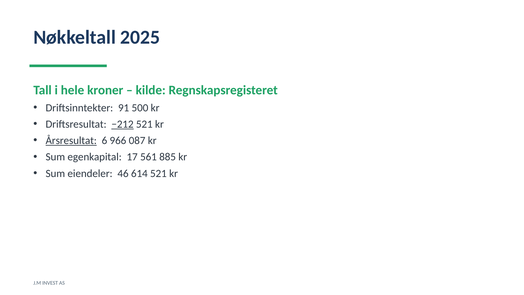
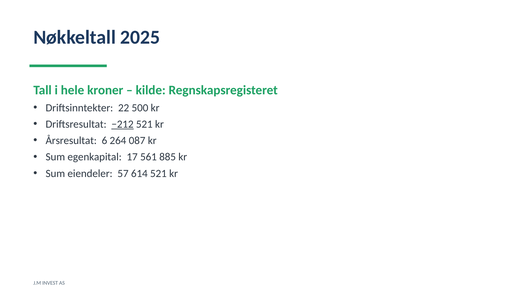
91: 91 -> 22
Årsresultat underline: present -> none
966: 966 -> 264
46: 46 -> 57
